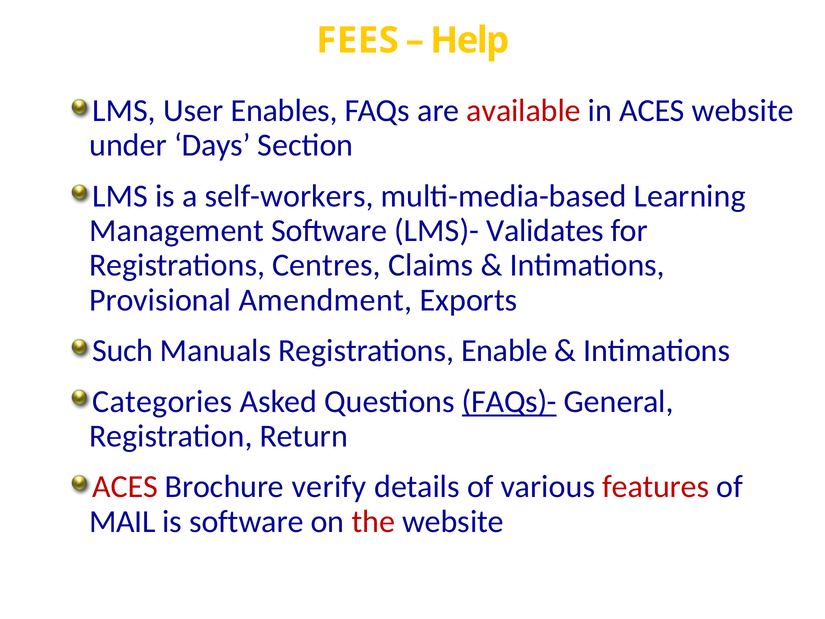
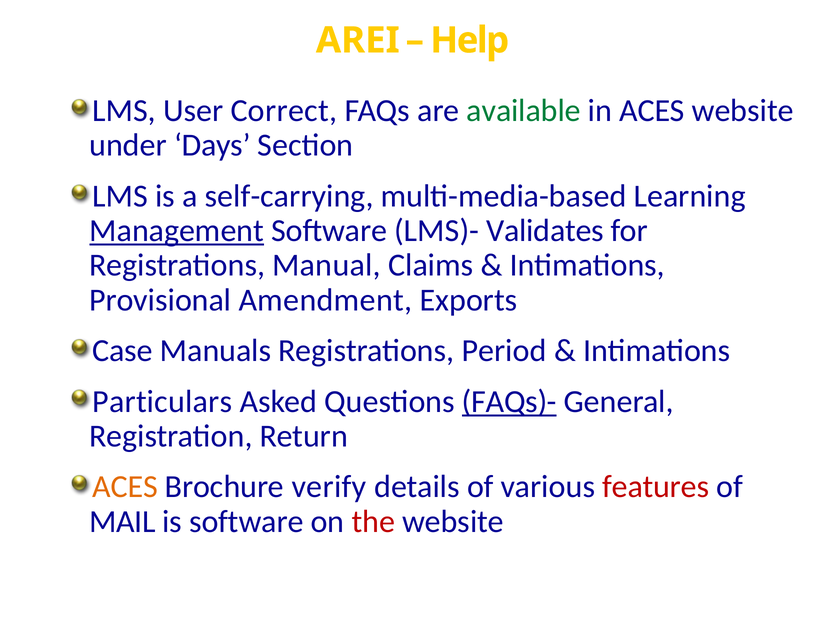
FEES: FEES -> AREI
Enables: Enables -> Correct
available colour: red -> green
self-workers: self-workers -> self-carrying
Management underline: none -> present
Centres: Centres -> Manual
Such: Such -> Case
Enable: Enable -> Period
Categories: Categories -> Particulars
ACES at (125, 487) colour: red -> orange
